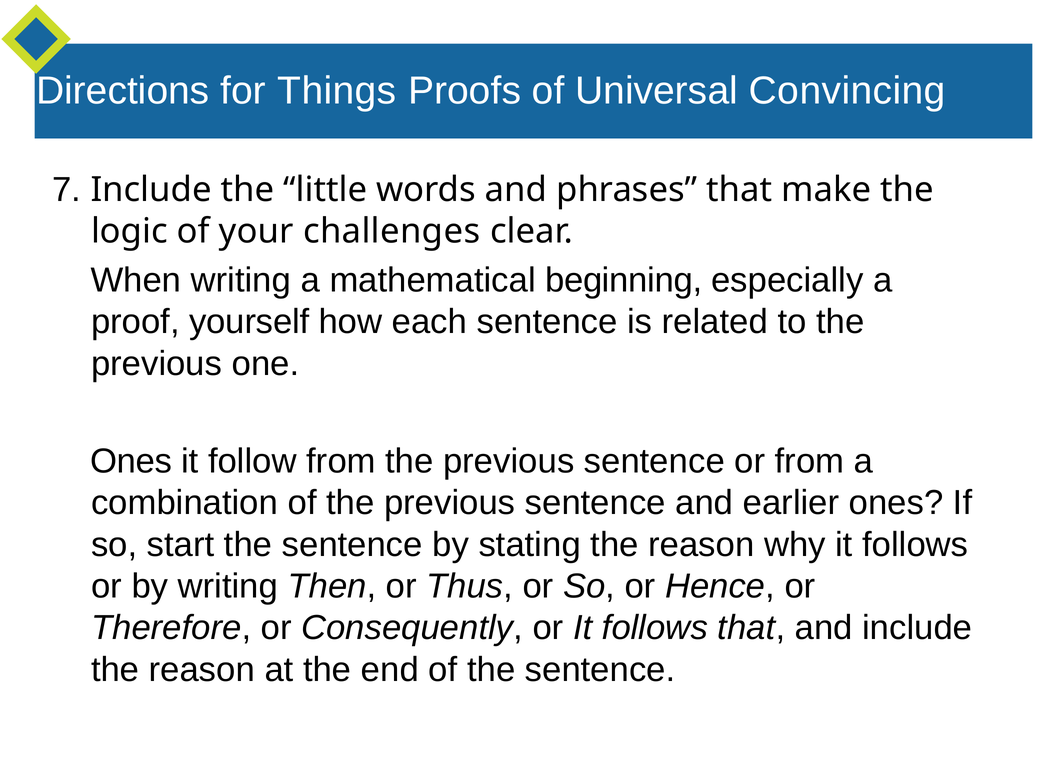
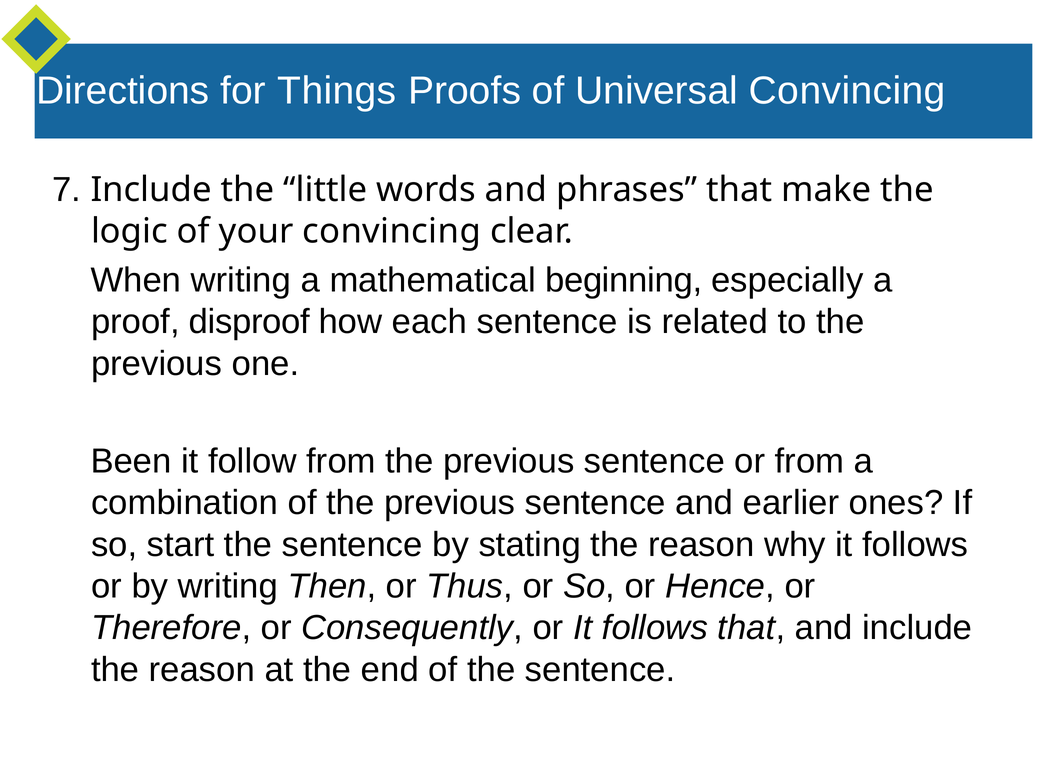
your challenges: challenges -> convincing
yourself: yourself -> disproof
Ones at (131, 461): Ones -> Been
